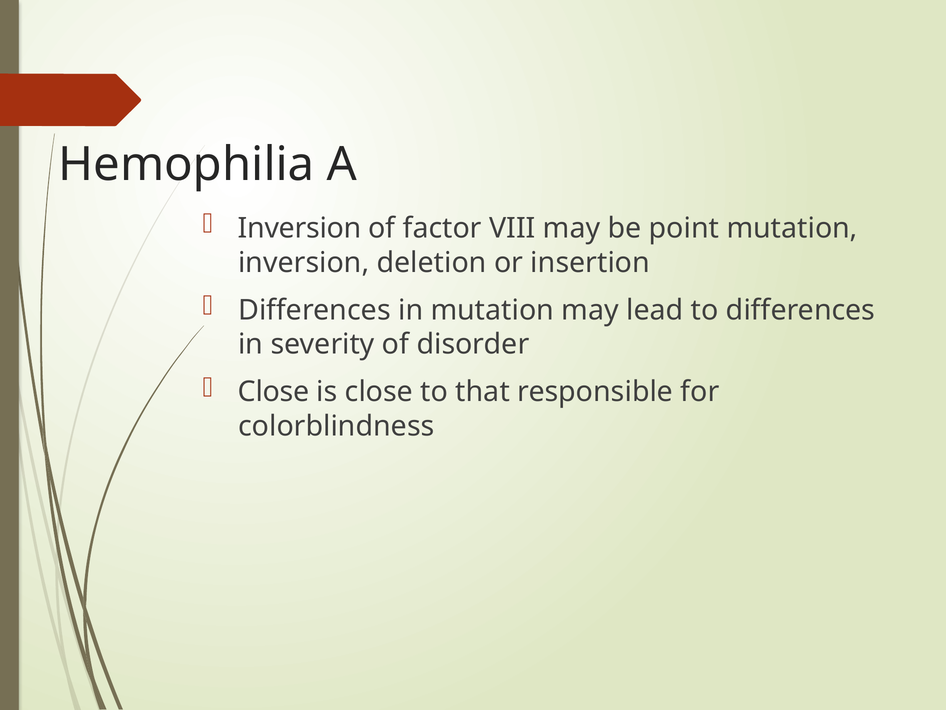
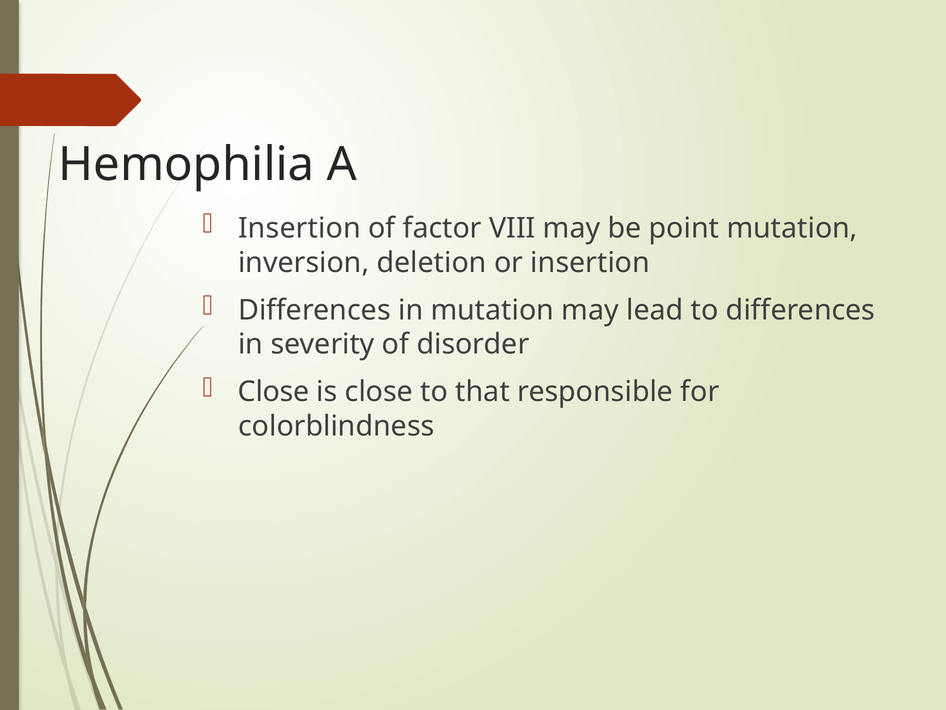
Inversion at (300, 228): Inversion -> Insertion
